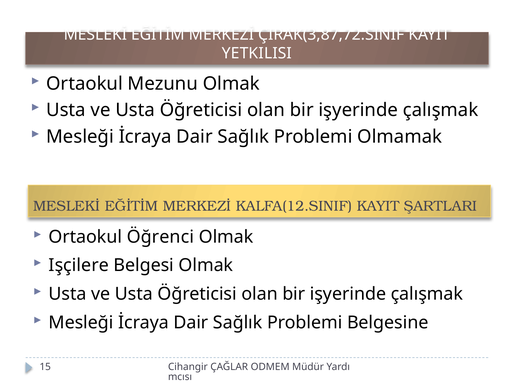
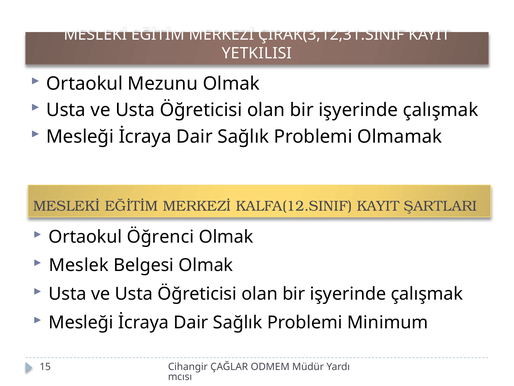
ÇIRAK(3,87,72.SINIF: ÇIRAK(3,87,72.SINIF -> ÇIRAK(3,12,31.SINIF
Işçilere: Işçilere -> Meslek
Belgesine: Belgesine -> Minimum
